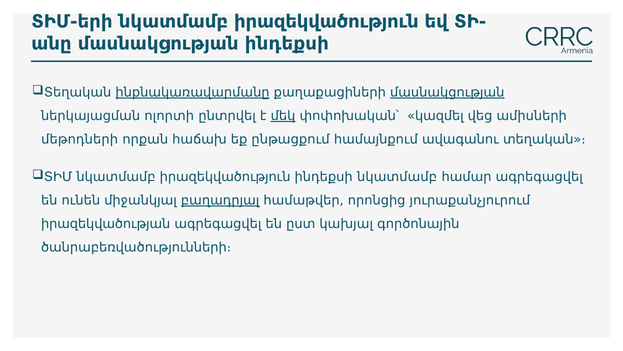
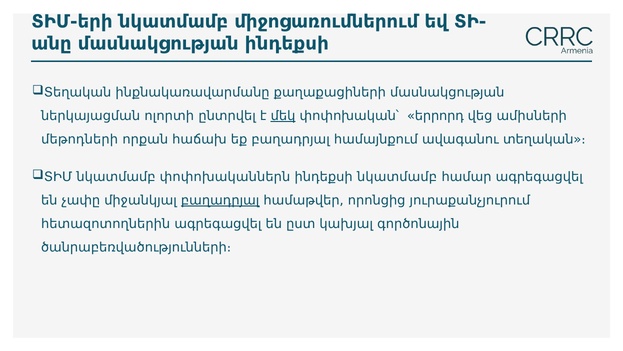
ՏԻՄ-երի նկատմամբ իրազեկվածություն: իրազեկվածություն -> միջոցառումներում
ինքնակառավարմանը underline: present -> none
մասնակցության at (447, 92) underline: present -> none
կազմել: կազմել -> երրորդ
եք ընթացքում: ընթացքում -> բաղադրյալ
իրազեկվածություն at (225, 177): իրազեկվածություն -> փոփոխականներն
ունեն: ունեն -> չափը
իրազեկվածության: իրազեկվածության -> հետազոտողներին
